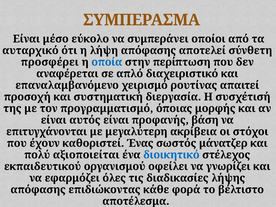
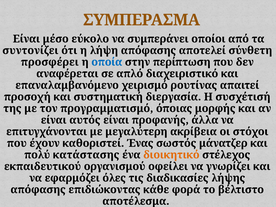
αυταρχικό: αυταρχικό -> συντονίζει
βάση: βάση -> άλλα
αξιοποιείται: αξιοποιείται -> κατάστασης
διοικητικό colour: blue -> orange
